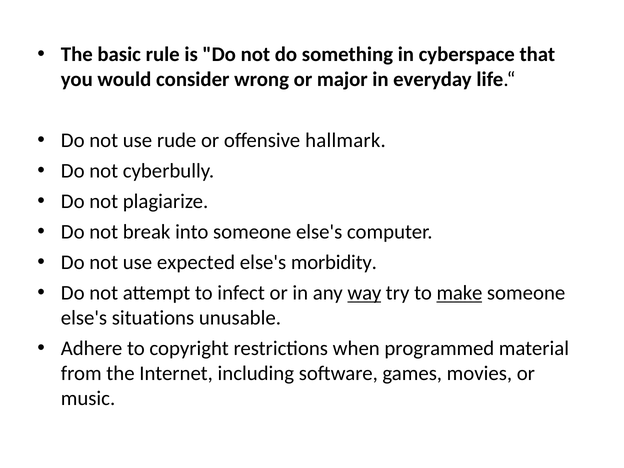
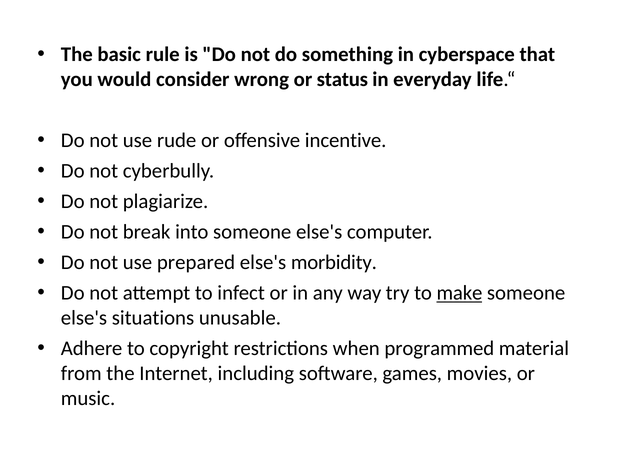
major: major -> status
hallmark: hallmark -> incentive
expected: expected -> prepared
way underline: present -> none
